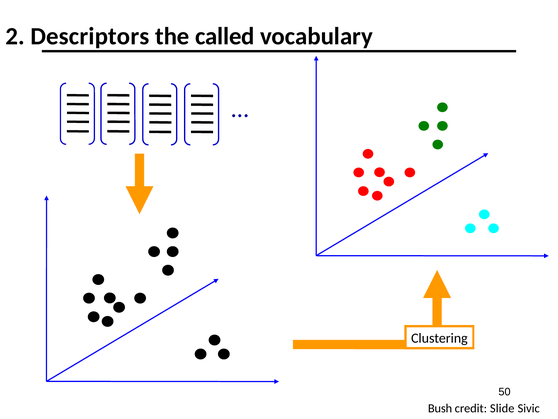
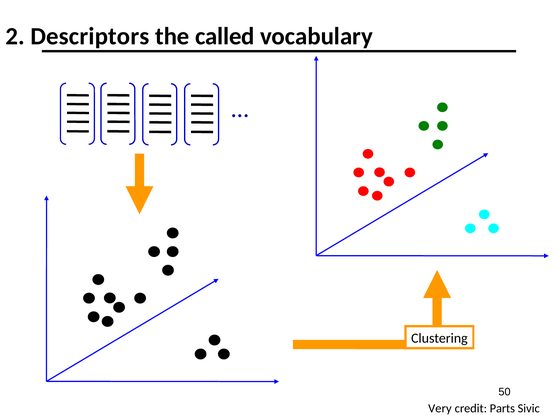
Bush: Bush -> Very
Slide: Slide -> Parts
